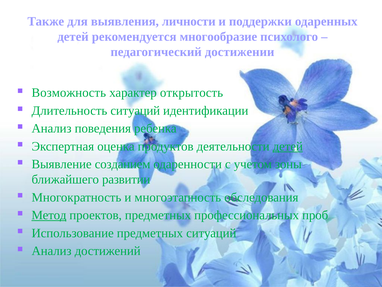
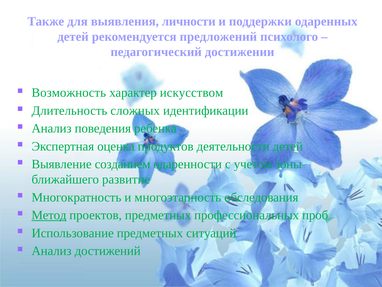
многообразие: многообразие -> предложений
открытость: открытость -> искусством
Длительность ситуаций: ситуаций -> сложных
детей at (288, 146) underline: present -> none
развитии: развитии -> развитие
